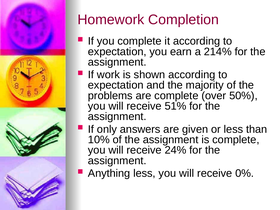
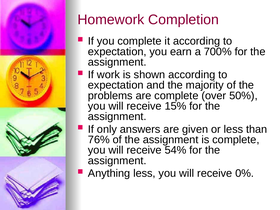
214%: 214% -> 700%
51%: 51% -> 15%
10%: 10% -> 76%
24%: 24% -> 54%
